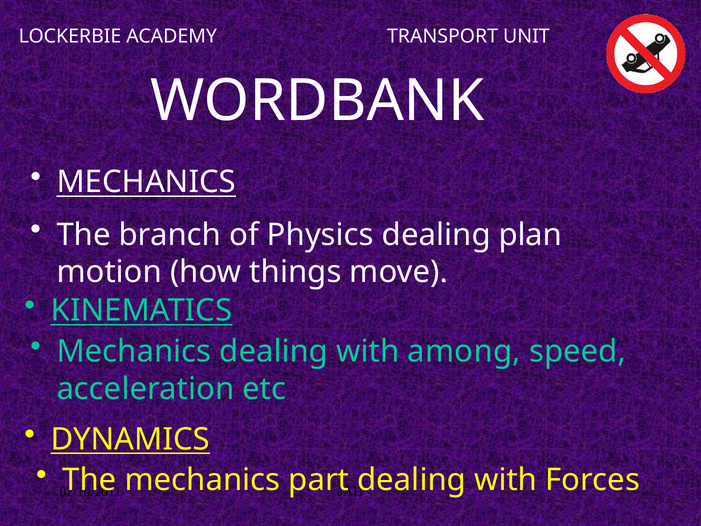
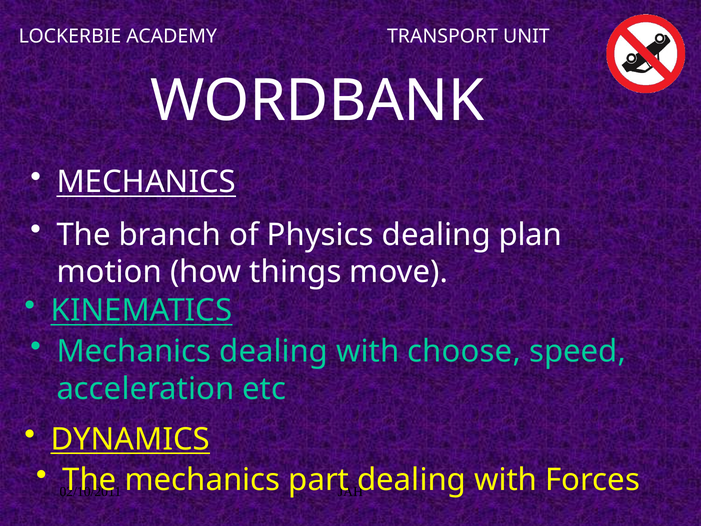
among: among -> choose
